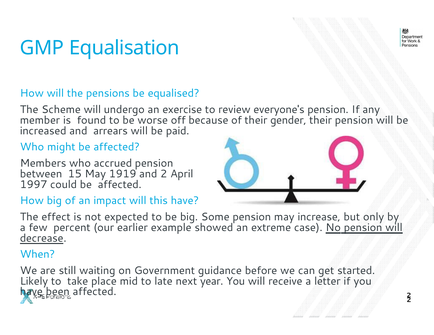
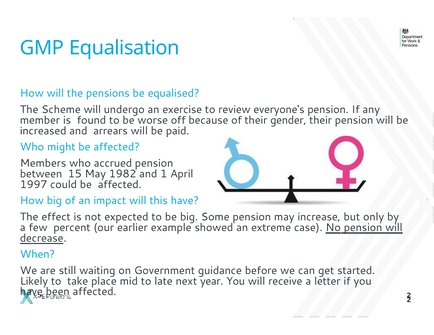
1919: 1919 -> 1982
and 2: 2 -> 1
